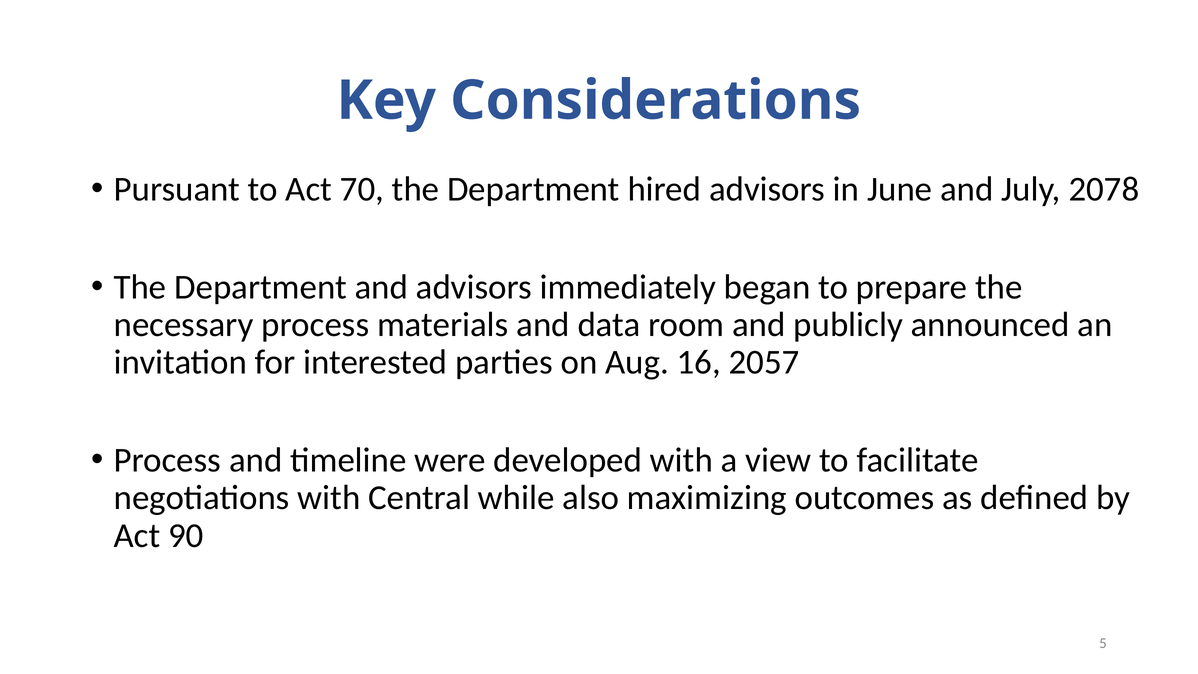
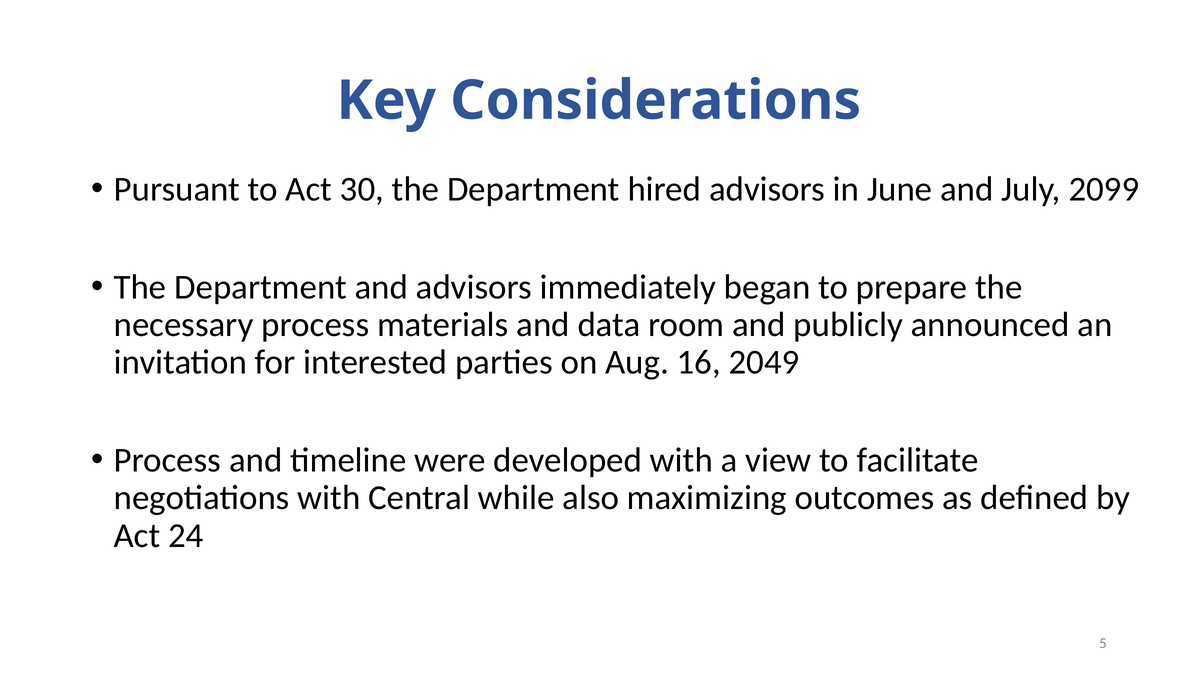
70: 70 -> 30
2078: 2078 -> 2099
2057: 2057 -> 2049
90: 90 -> 24
